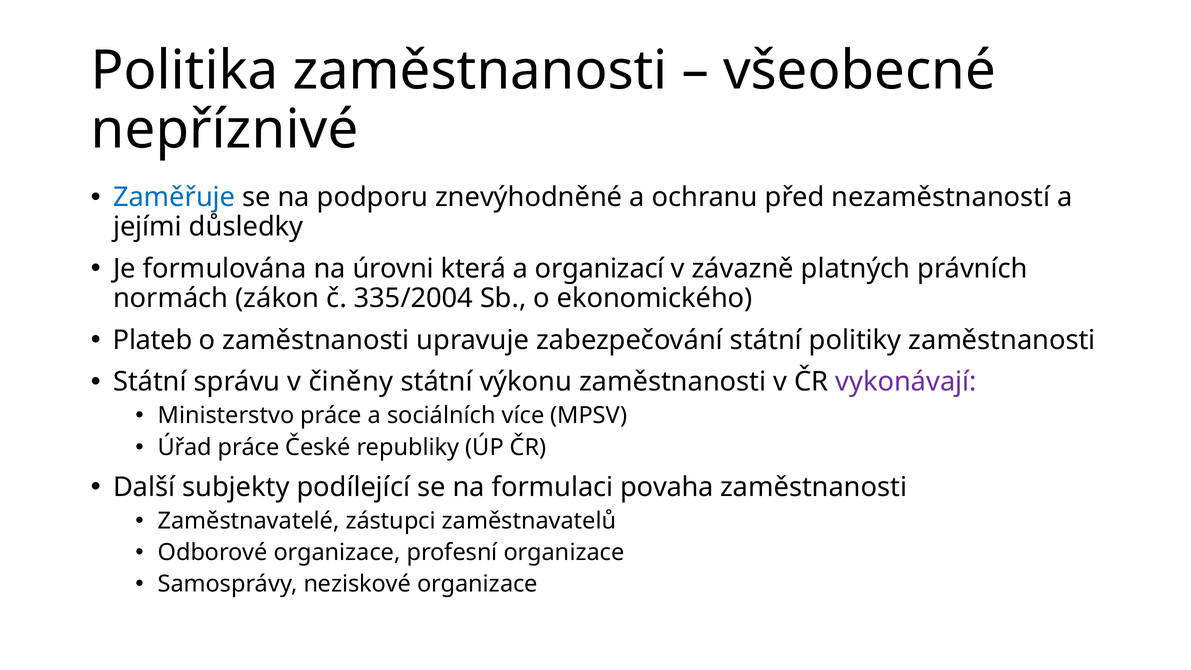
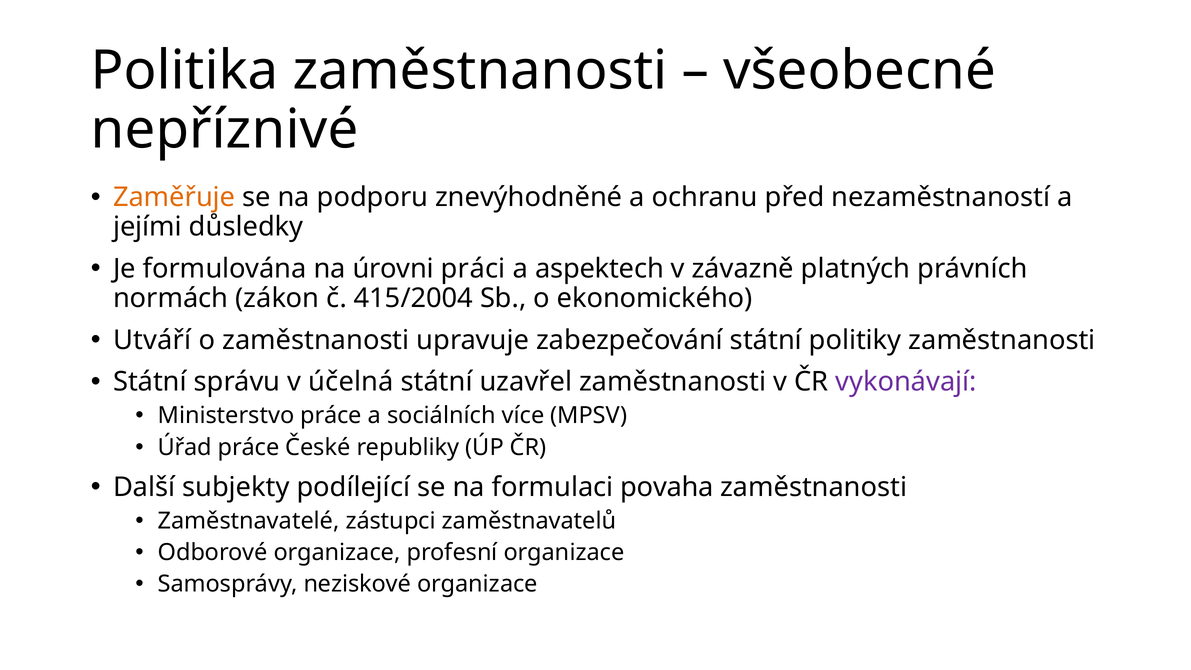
Zaměřuje colour: blue -> orange
která: která -> práci
organizací: organizací -> aspektech
335/2004: 335/2004 -> 415/2004
Plateb: Plateb -> Utváří
činěny: činěny -> účelná
výkonu: výkonu -> uzavřel
